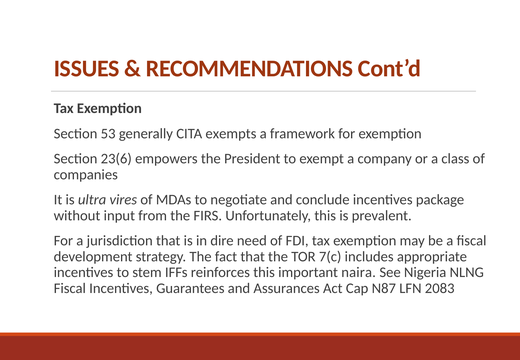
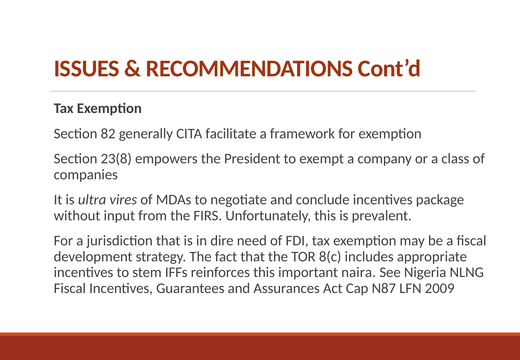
53: 53 -> 82
exempts: exempts -> facilitate
23(6: 23(6 -> 23(8
7(c: 7(c -> 8(c
2083: 2083 -> 2009
